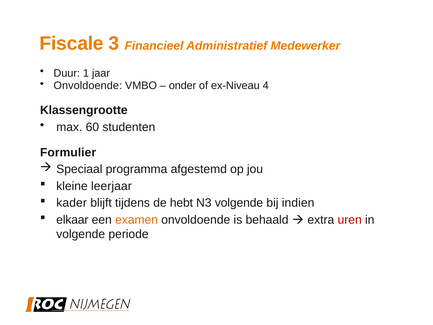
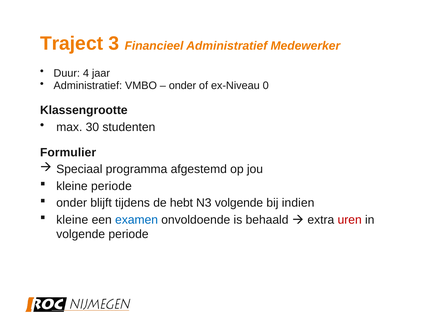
Fiscale: Fiscale -> Traject
1: 1 -> 4
Onvoldoende at (88, 86): Onvoldoende -> Administratief
4: 4 -> 0
60: 60 -> 30
kleine leerjaar: leerjaar -> periode
kader at (72, 203): kader -> onder
elkaar at (72, 220): elkaar -> kleine
examen colour: orange -> blue
